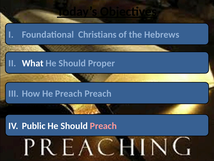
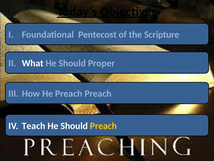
Christians: Christians -> Pentecost
Hebrews: Hebrews -> Scripture
Public: Public -> Teach
Preach at (103, 125) colour: pink -> yellow
